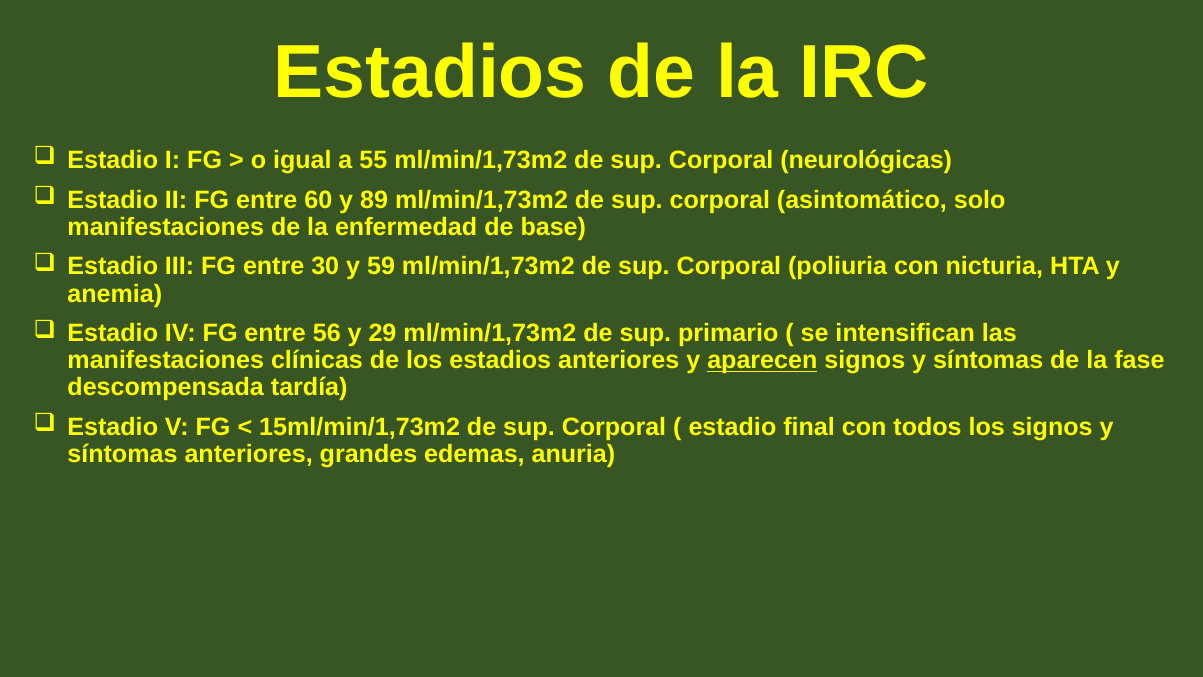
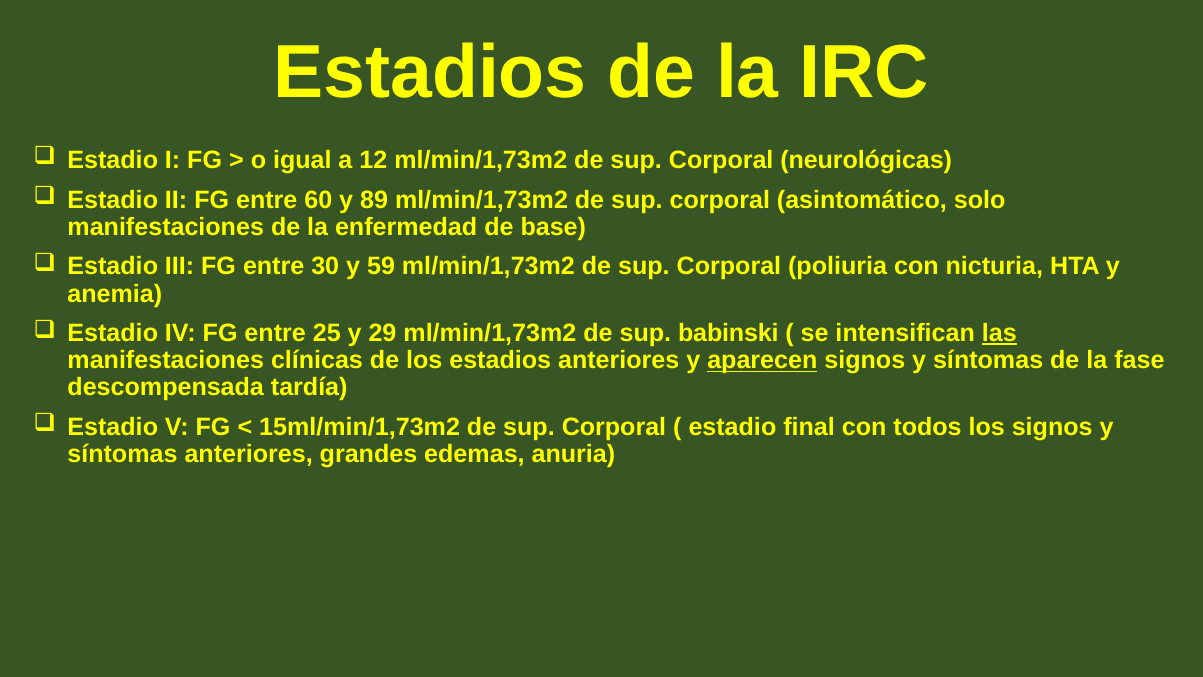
55: 55 -> 12
56: 56 -> 25
primario: primario -> babinski
las underline: none -> present
